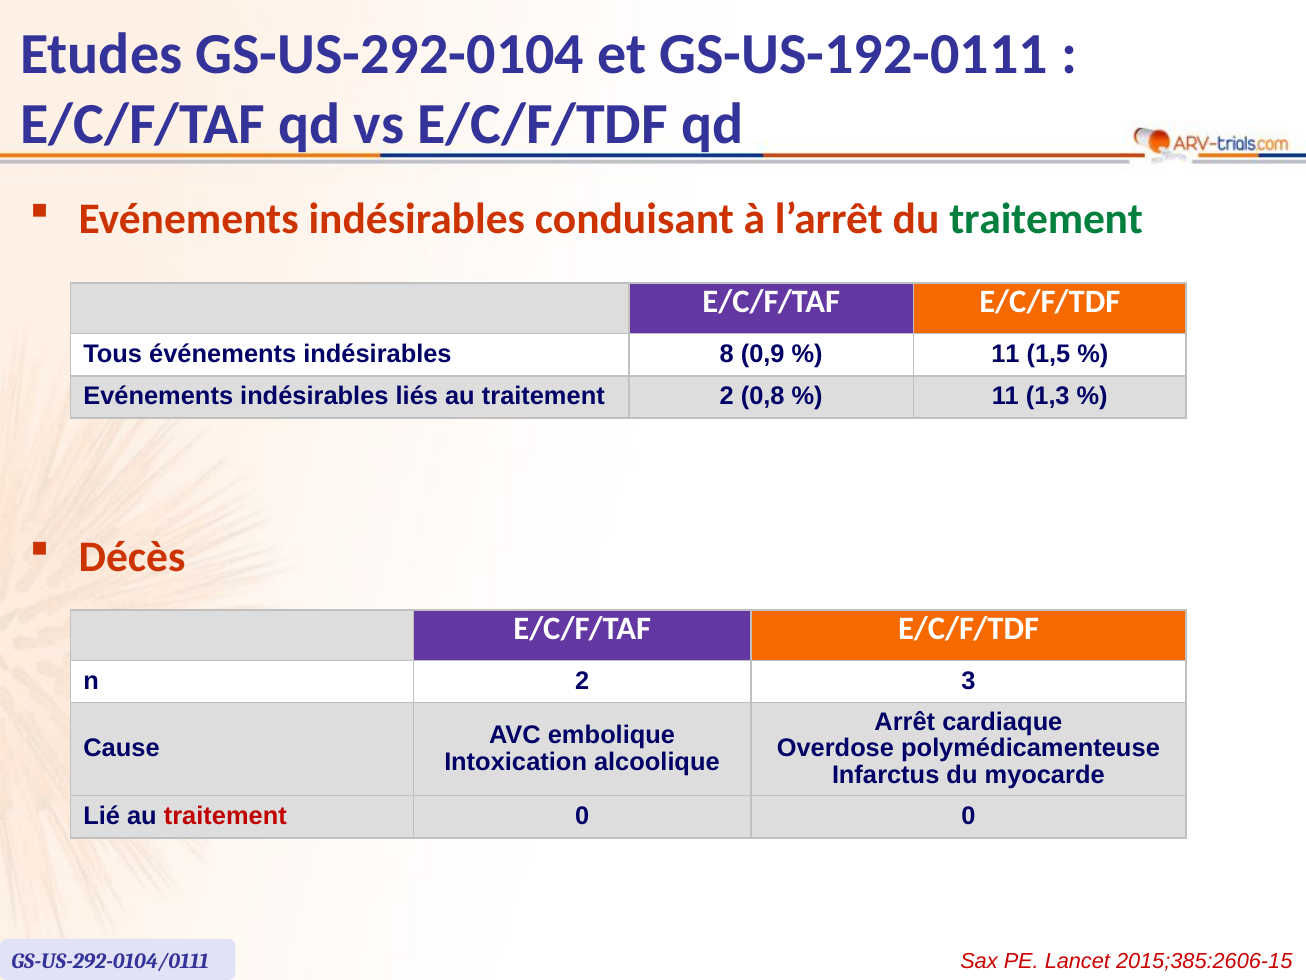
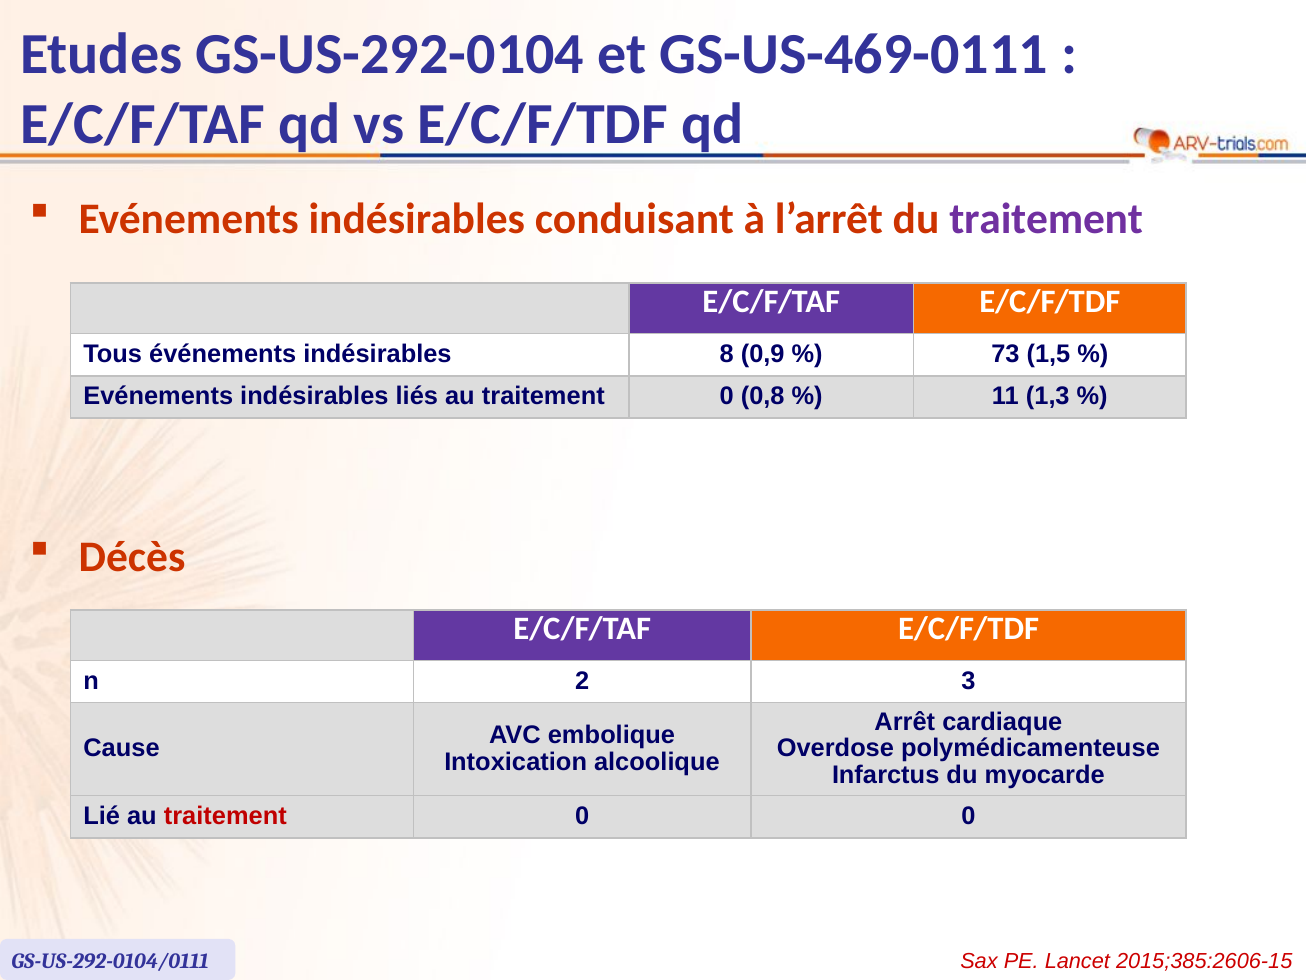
GS-US-192-0111: GS-US-192-0111 -> GS-US-469-0111
traitement at (1046, 219) colour: green -> purple
11 at (1005, 354): 11 -> 73
liés au traitement 2: 2 -> 0
